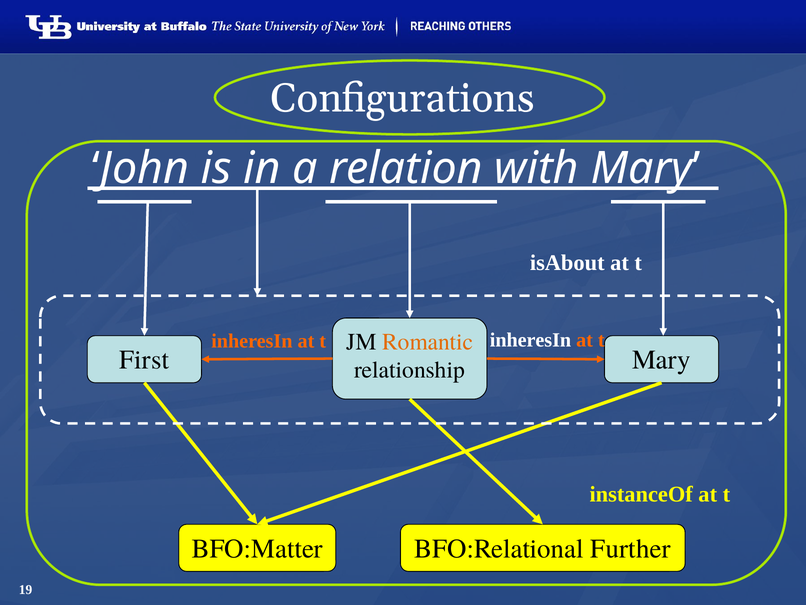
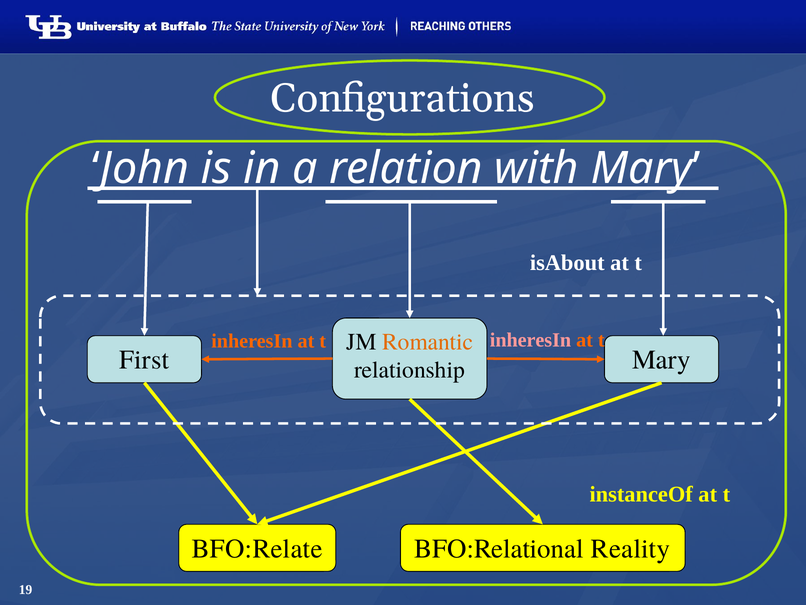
inheresIn at (530, 340) colour: white -> pink
BFO:Matter: BFO:Matter -> BFO:Relate
Further: Further -> Reality
